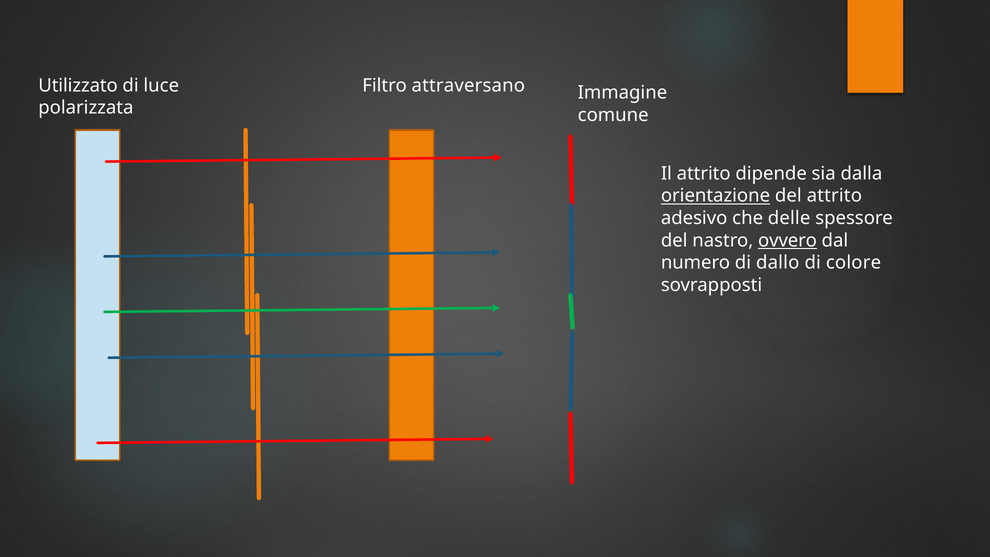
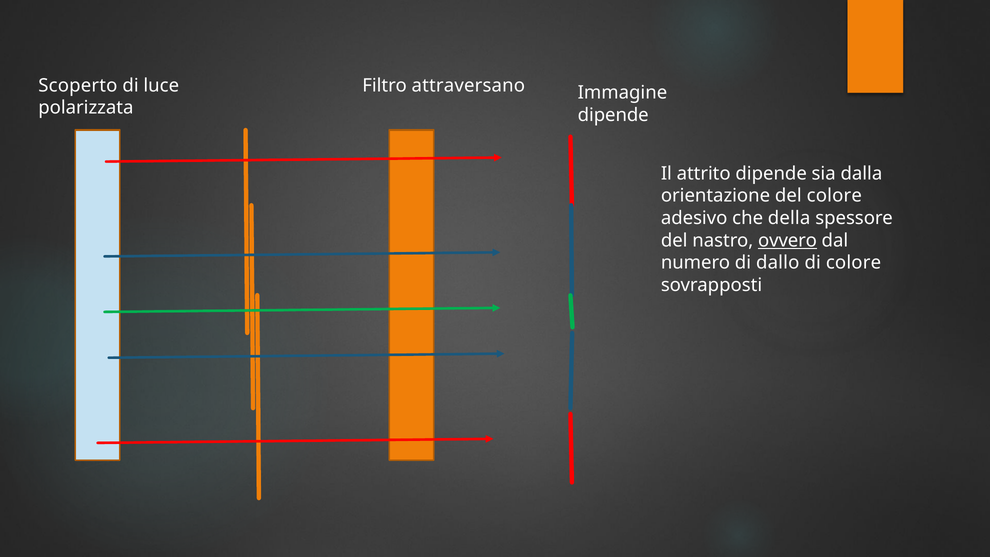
Utilizzato: Utilizzato -> Scoperto
comune at (613, 115): comune -> dipende
orientazione underline: present -> none
del attrito: attrito -> colore
delle: delle -> della
